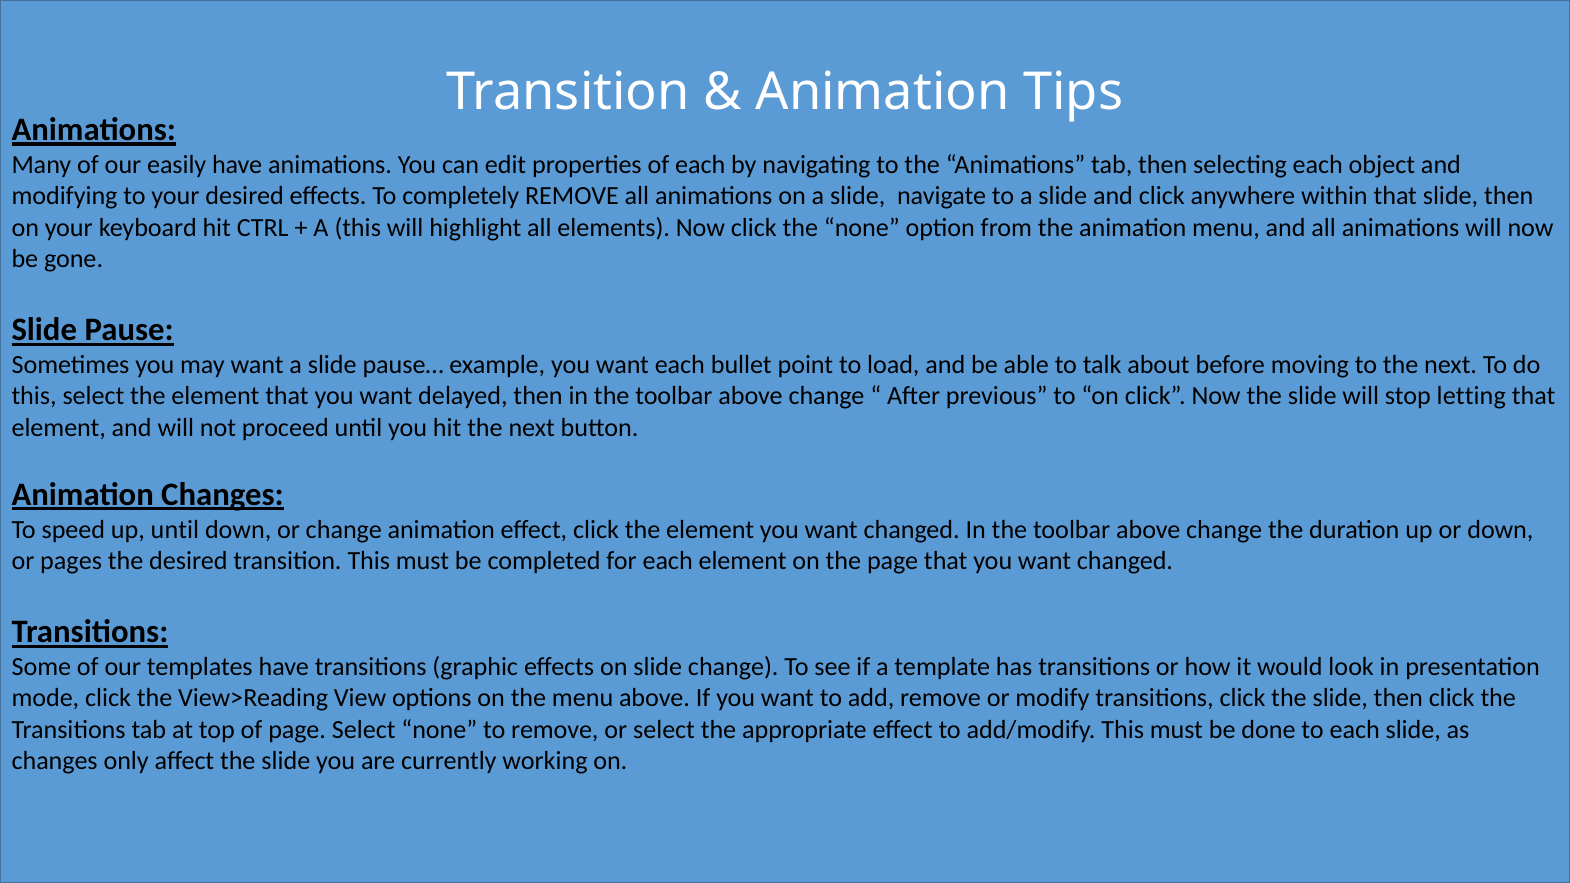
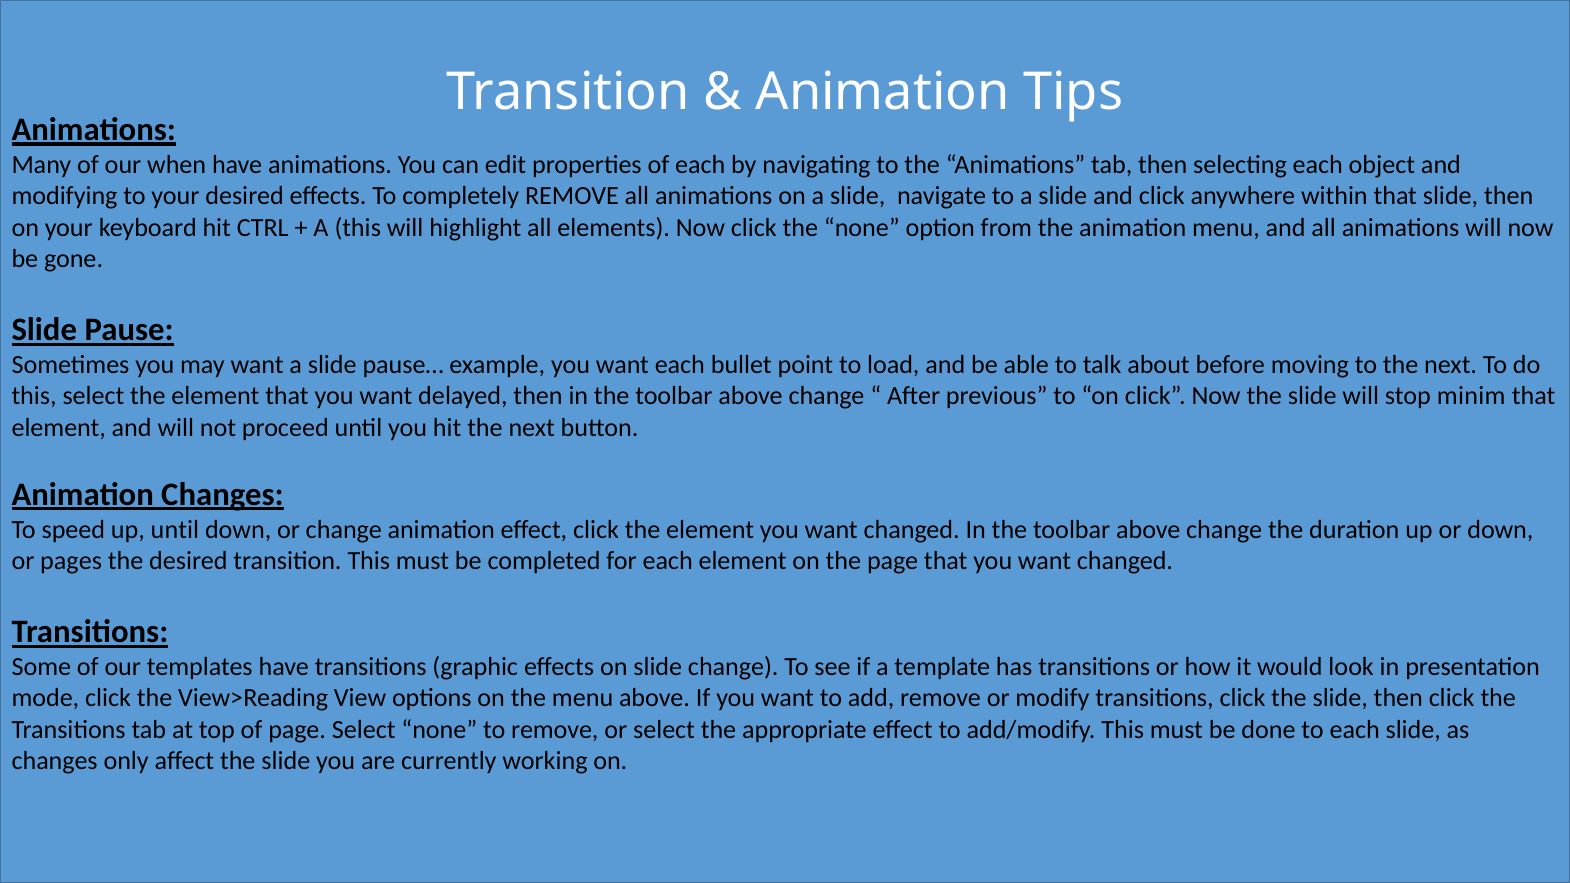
easily: easily -> when
letting: letting -> minim
